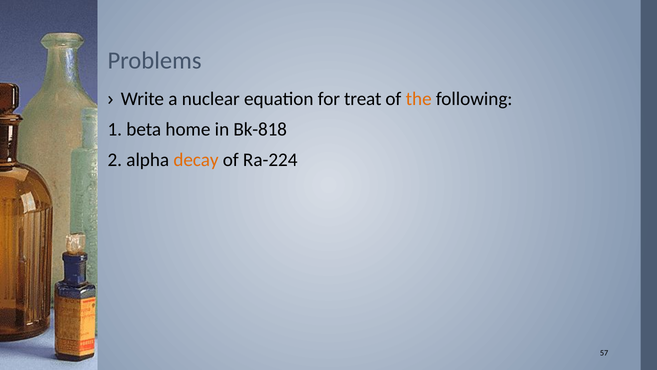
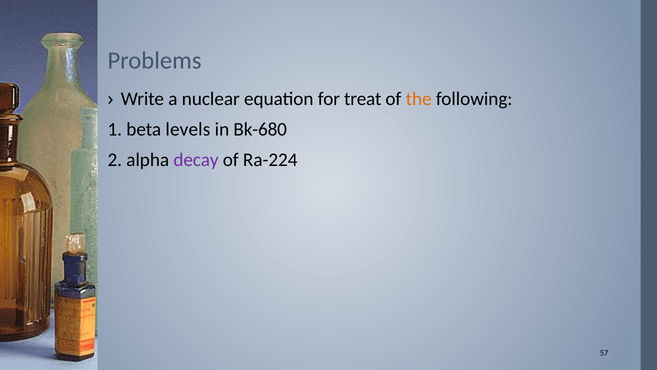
home: home -> levels
Bk-818: Bk-818 -> Bk-680
decay colour: orange -> purple
